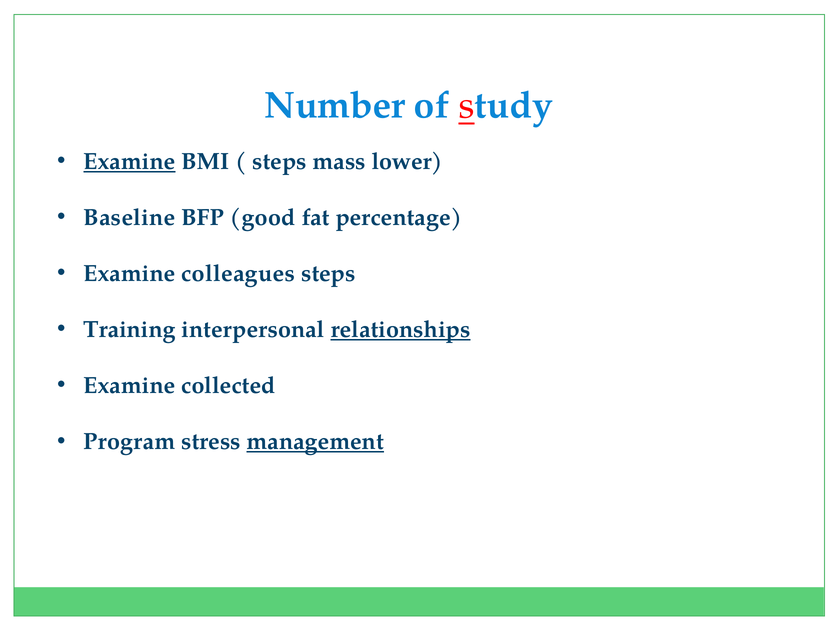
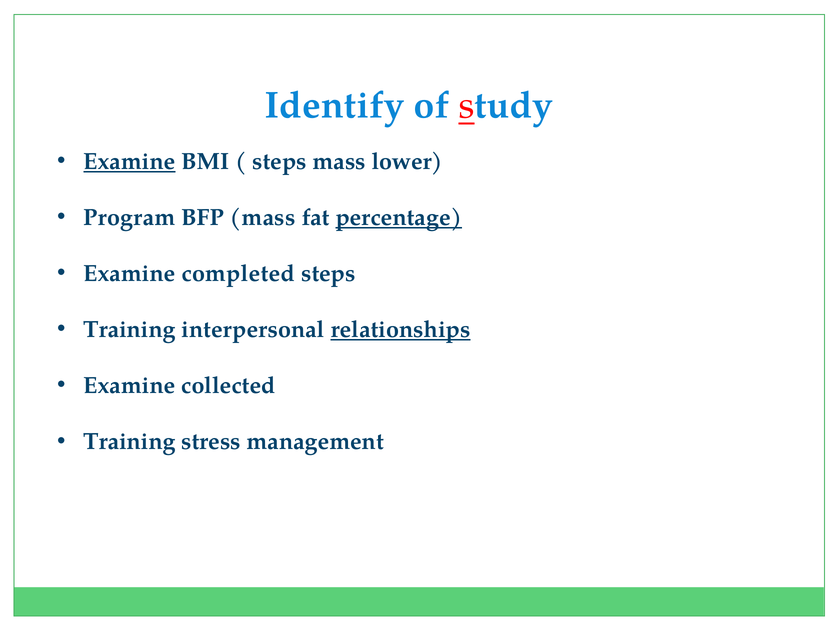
Number: Number -> Identify
Baseline: Baseline -> Program
BFP good: good -> mass
percentage underline: none -> present
colleagues: colleagues -> completed
Program at (129, 441): Program -> Training
management underline: present -> none
